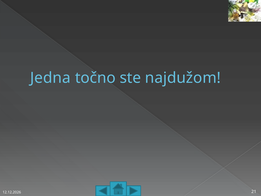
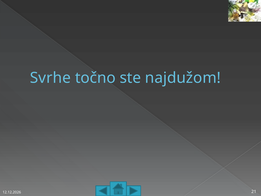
Jedna: Jedna -> Svrhe
